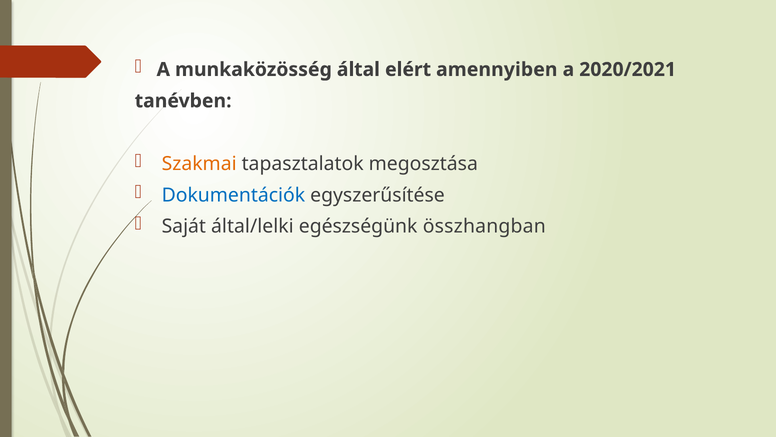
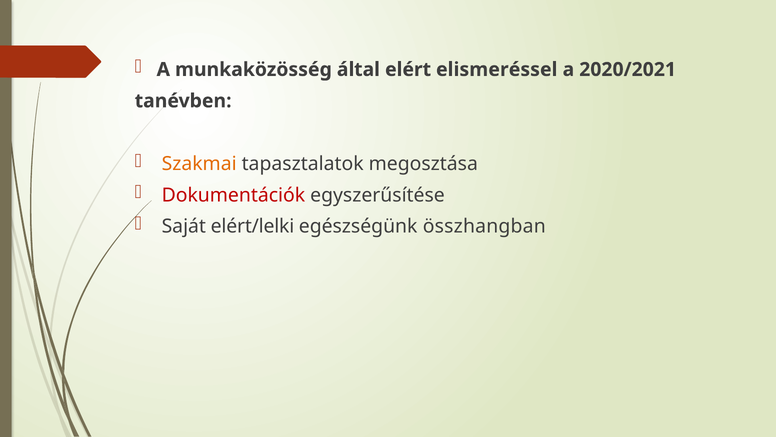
amennyiben: amennyiben -> elismeréssel
Dokumentációk colour: blue -> red
által/lelki: által/lelki -> elért/lelki
